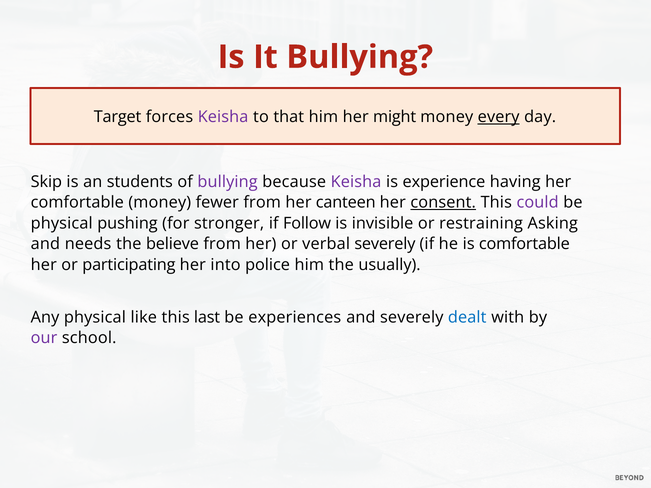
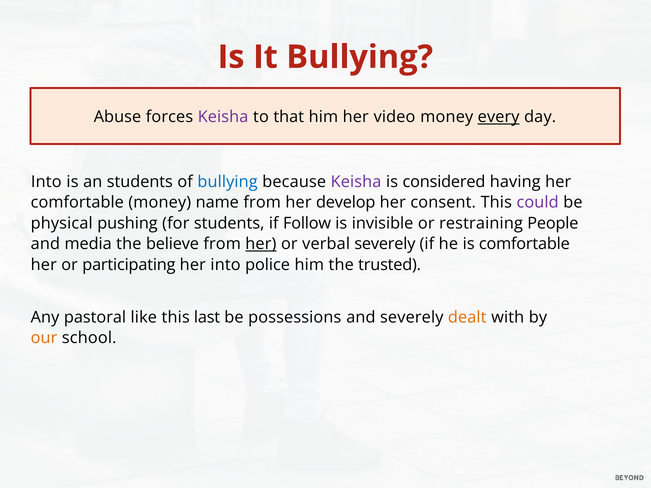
Target: Target -> Abuse
might: might -> video
Skip at (46, 182): Skip -> Into
bullying at (228, 182) colour: purple -> blue
experience: experience -> considered
fewer: fewer -> name
canteen: canteen -> develop
consent underline: present -> none
for stronger: stronger -> students
Asking: Asking -> People
needs: needs -> media
her at (261, 244) underline: none -> present
usually: usually -> trusted
Any physical: physical -> pastoral
experiences: experiences -> possessions
dealt colour: blue -> orange
our colour: purple -> orange
